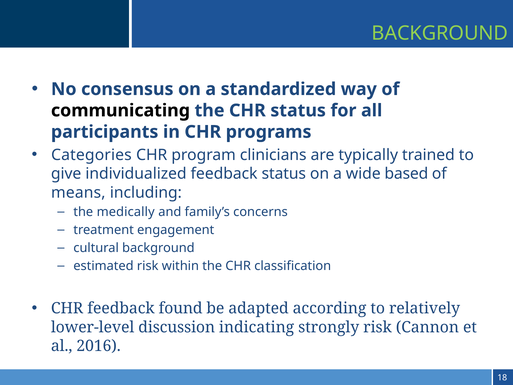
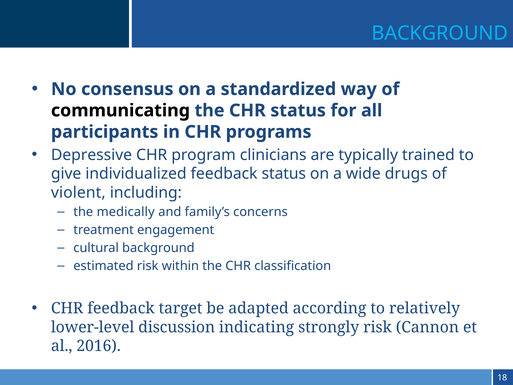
BACKGROUND at (440, 33) colour: light green -> light blue
Categories: Categories -> Depressive
based: based -> drugs
means: means -> violent
found: found -> target
